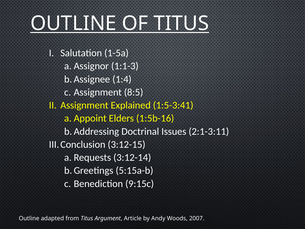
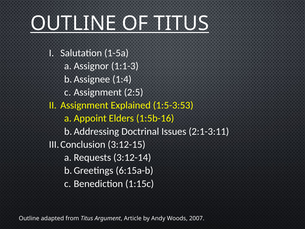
8:5: 8:5 -> 2:5
1:5-3:41: 1:5-3:41 -> 1:5-3:53
5:15a-b: 5:15a-b -> 6:15a-b
9:15c: 9:15c -> 1:15c
